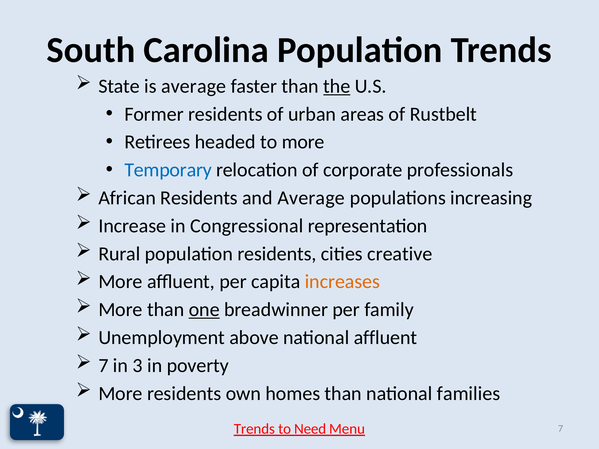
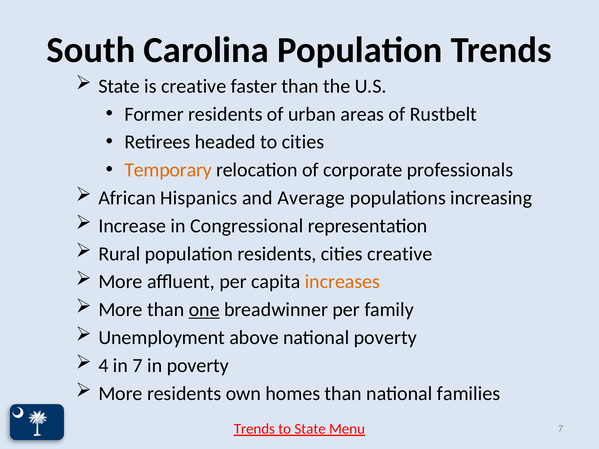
is average: average -> creative
the underline: present -> none
to more: more -> cities
Temporary colour: blue -> orange
African Residents: Residents -> Hispanics
national affluent: affluent -> poverty
7 at (103, 366): 7 -> 4
in 3: 3 -> 7
to Need: Need -> State
